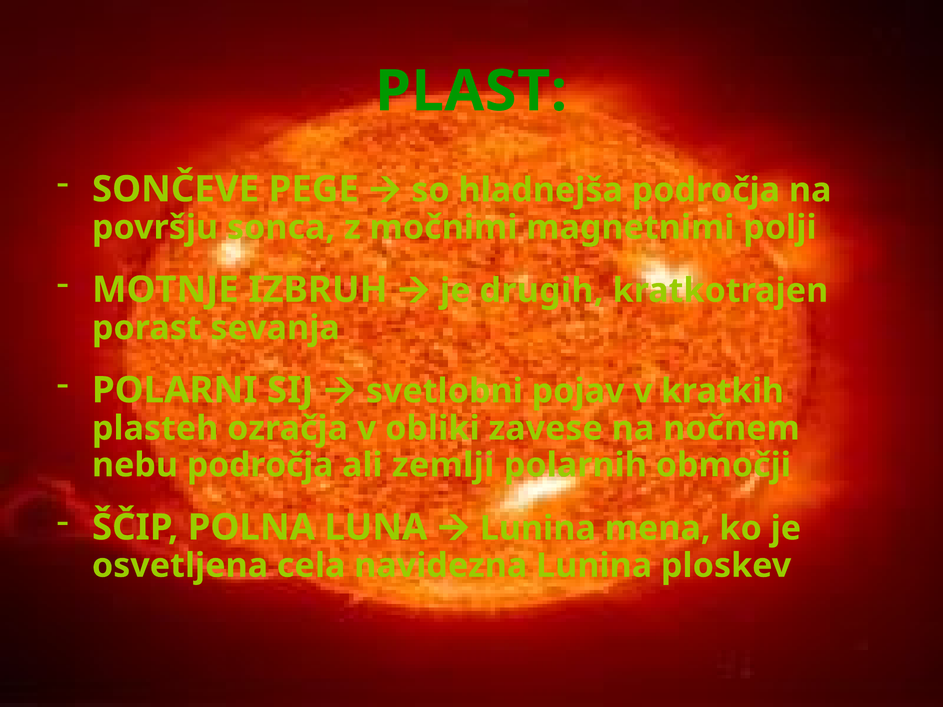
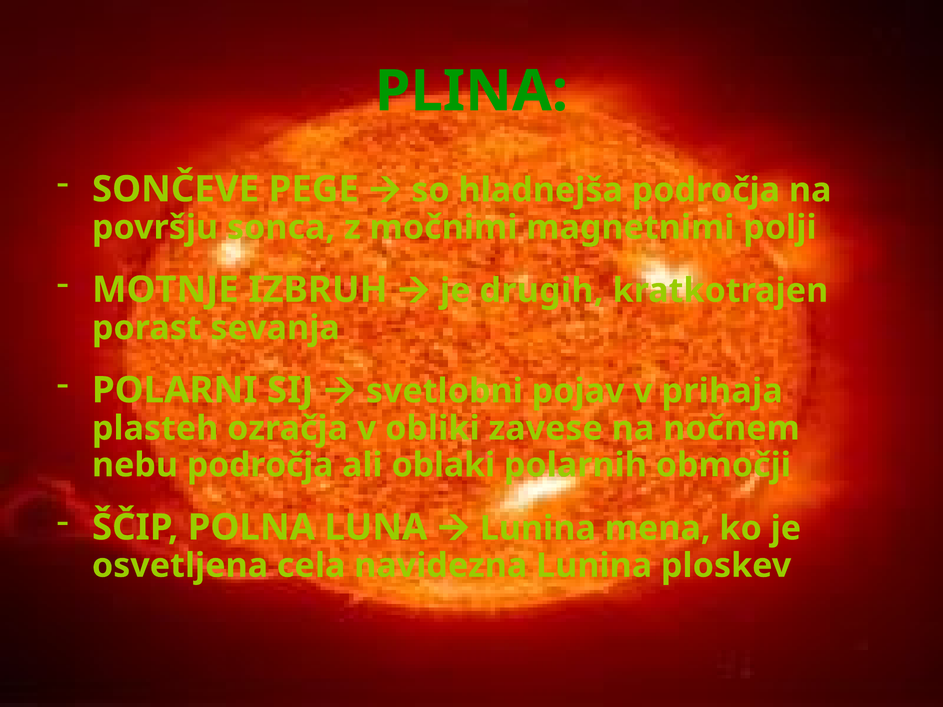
PLAST: PLAST -> PLINA
kratkih: kratkih -> prihaja
zemlji: zemlji -> oblaki
